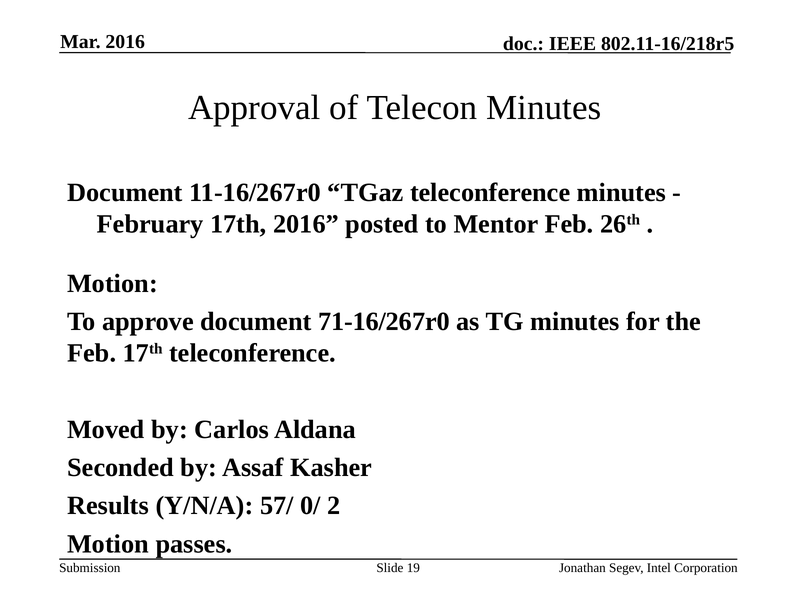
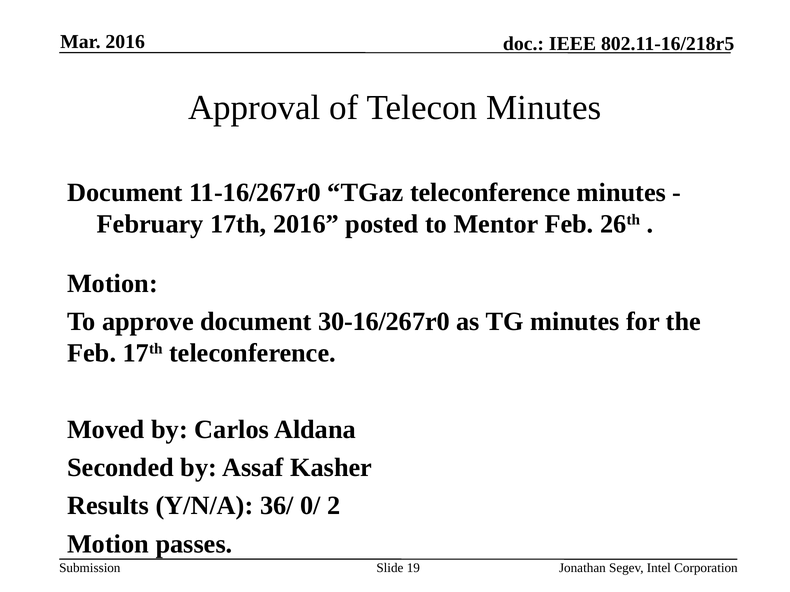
71-16/267r0: 71-16/267r0 -> 30-16/267r0
57/: 57/ -> 36/
